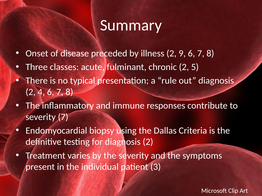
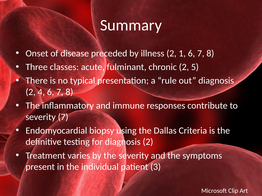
9: 9 -> 1
